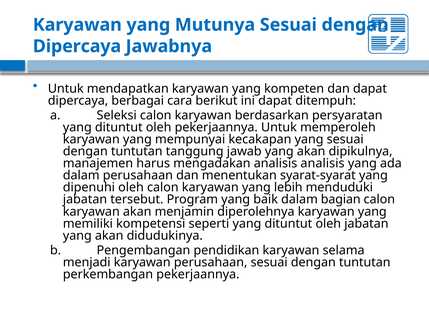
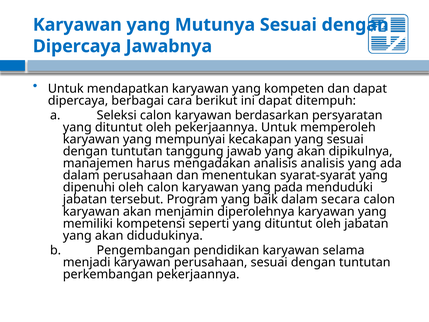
lebih: lebih -> pada
bagian: bagian -> secara
